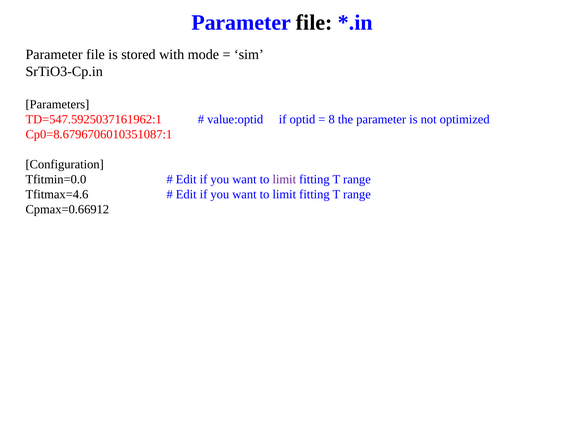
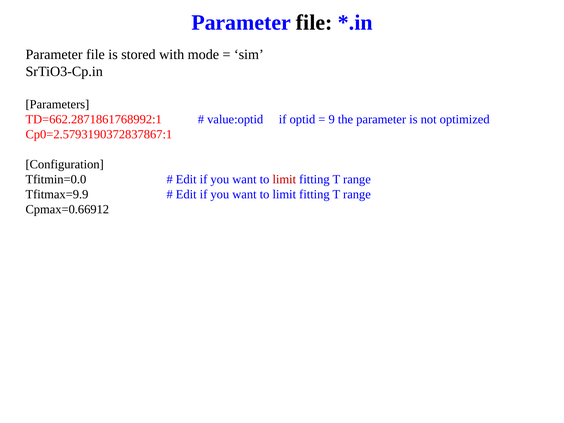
TD=547.5925037161962:1: TD=547.5925037161962:1 -> TD=662.2871861768992:1
8: 8 -> 9
Cp0=8.6796706010351087:1: Cp0=8.6796706010351087:1 -> Cp0=2.5793190372837867:1
limit at (284, 179) colour: purple -> red
Tfitmax=4.6: Tfitmax=4.6 -> Tfitmax=9.9
